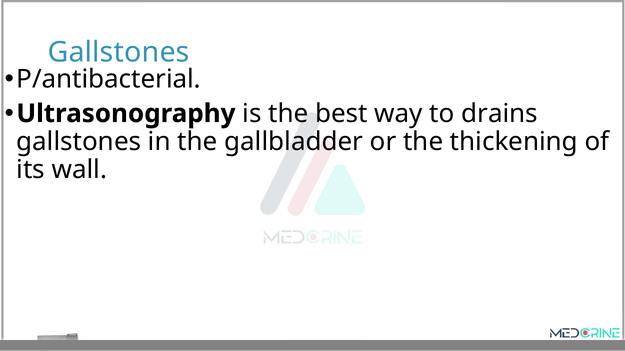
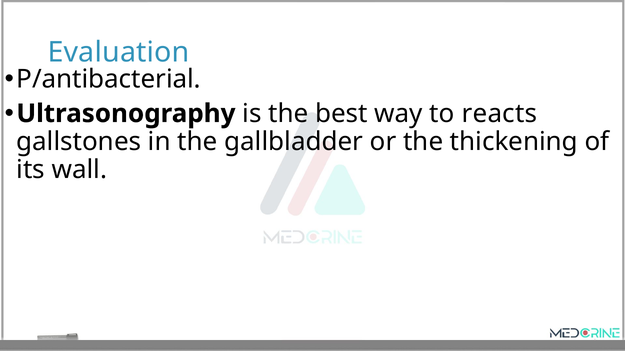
Gallstones at (119, 53): Gallstones -> Evaluation
drains: drains -> reacts
